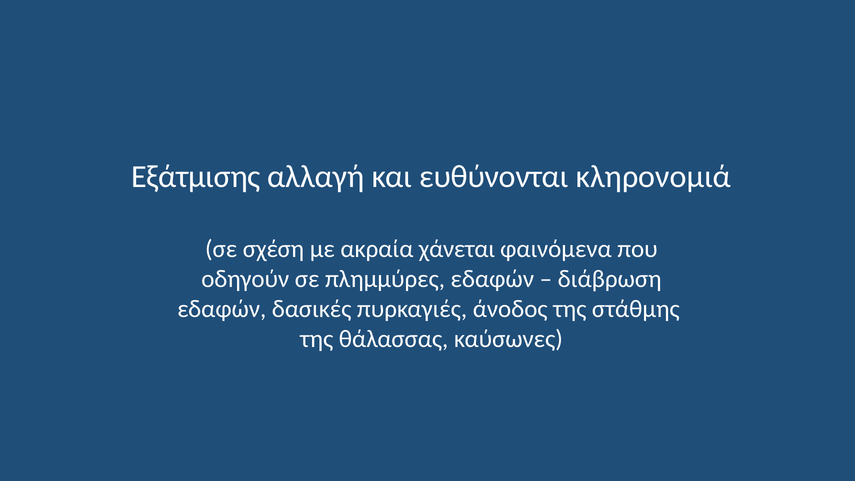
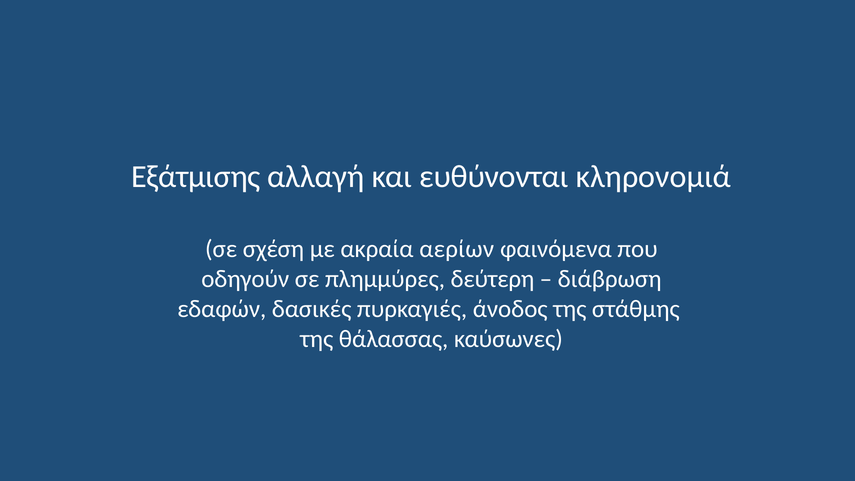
χάνεται: χάνεται -> αερίων
πλημμύρες εδαφών: εδαφών -> δεύτερη
